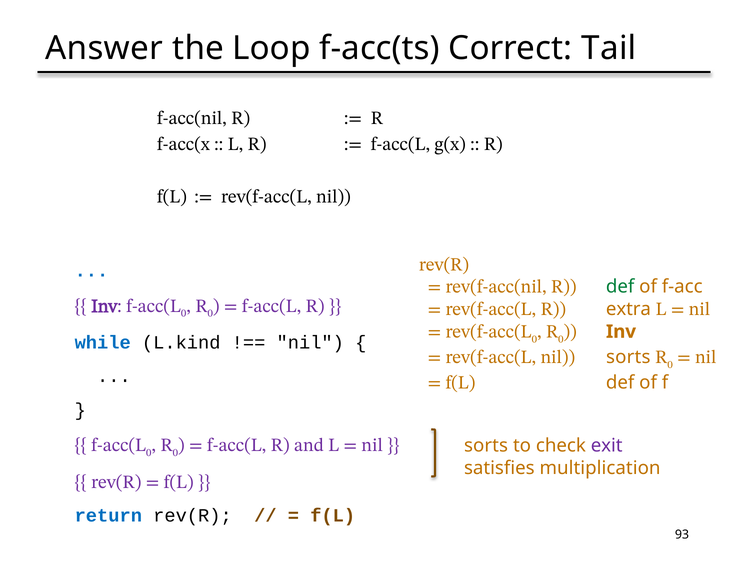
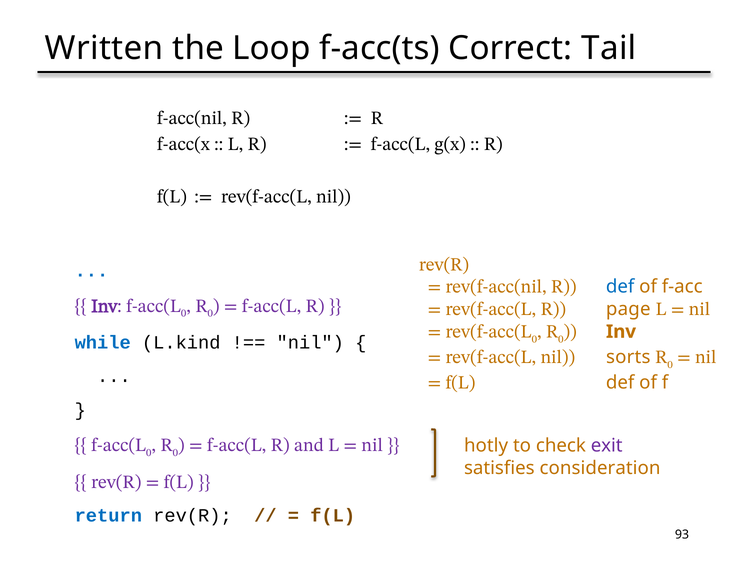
Answer: Answer -> Written
def at (620, 287) colour: green -> blue
extra: extra -> page
sorts at (486, 446): sorts -> hotly
multiplication: multiplication -> consideration
